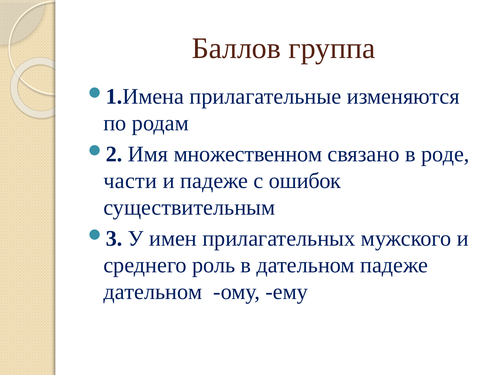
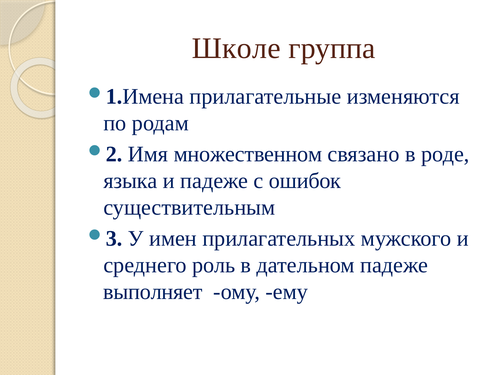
Баллов: Баллов -> Школе
части: части -> языка
дательном at (153, 292): дательном -> выполняет
